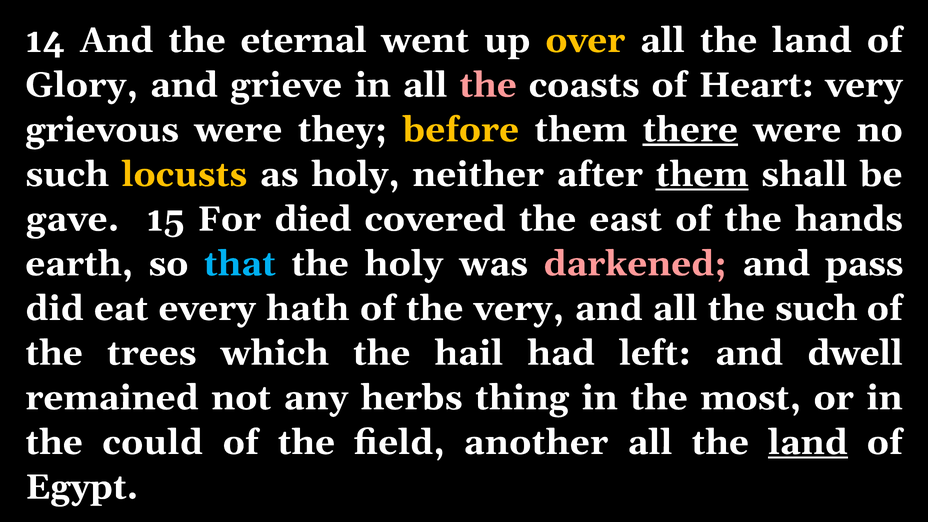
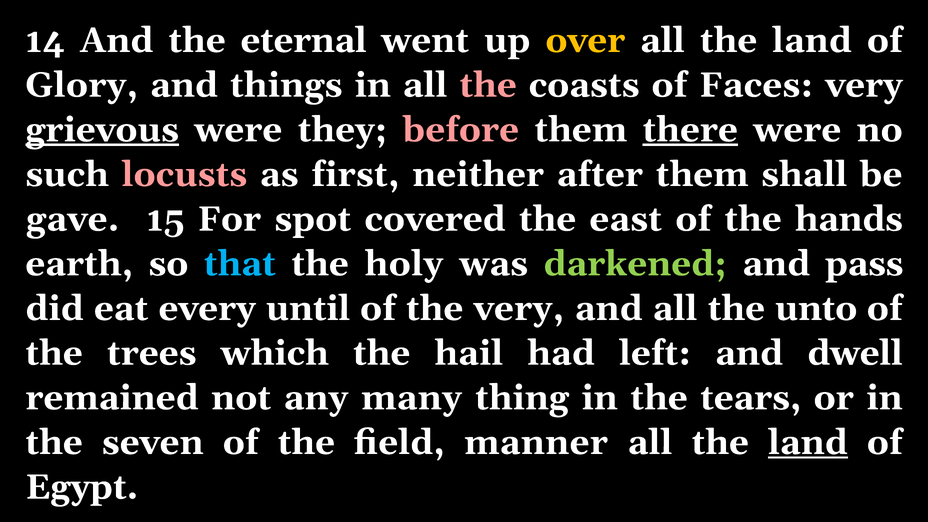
grieve: grieve -> things
Heart: Heart -> Faces
grievous underline: none -> present
before colour: yellow -> pink
locusts colour: yellow -> pink
as holy: holy -> first
them at (702, 174) underline: present -> none
died: died -> spot
darkened colour: pink -> light green
hath: hath -> until
the such: such -> unto
herbs: herbs -> many
most: most -> tears
could: could -> seven
another: another -> manner
